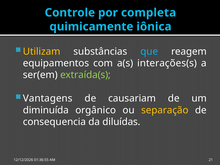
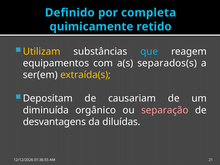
Controle: Controle -> Definido
iônica: iônica -> retido
interações(s: interações(s -> separados(s
extraída(s colour: light green -> yellow
Vantagens: Vantagens -> Depositam
separação colour: yellow -> pink
consequencia: consequencia -> desvantagens
